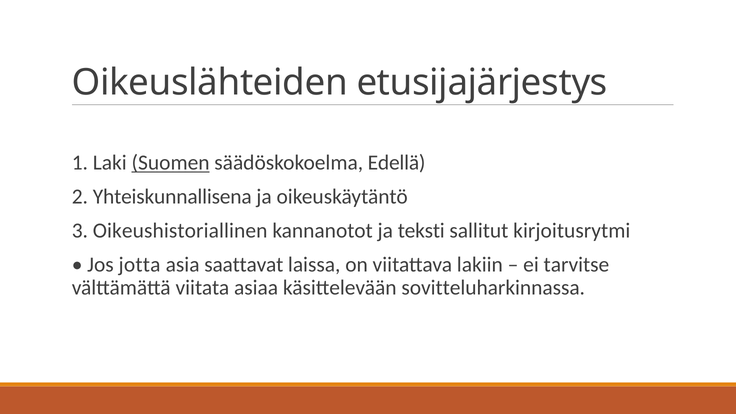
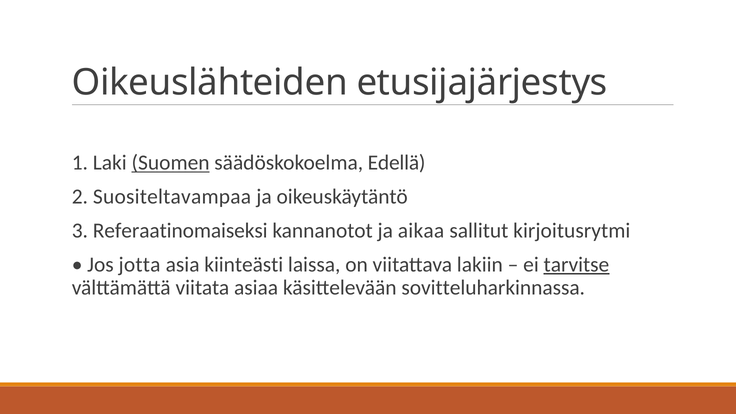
Yhteiskunnallisena: Yhteiskunnallisena -> Suositeltavampaa
Oikeushistoriallinen: Oikeushistoriallinen -> Referaatinomaiseksi
teksti: teksti -> aikaa
saattavat: saattavat -> kiinteästi
tarvitse underline: none -> present
